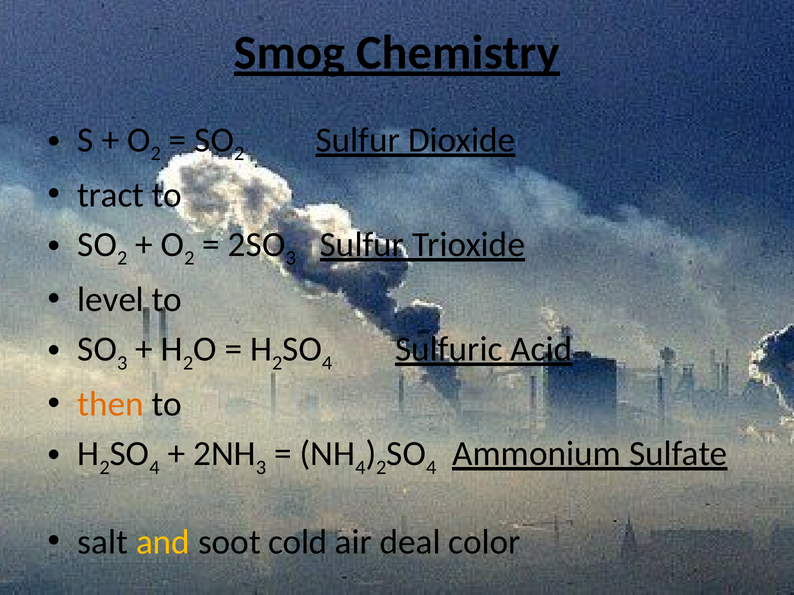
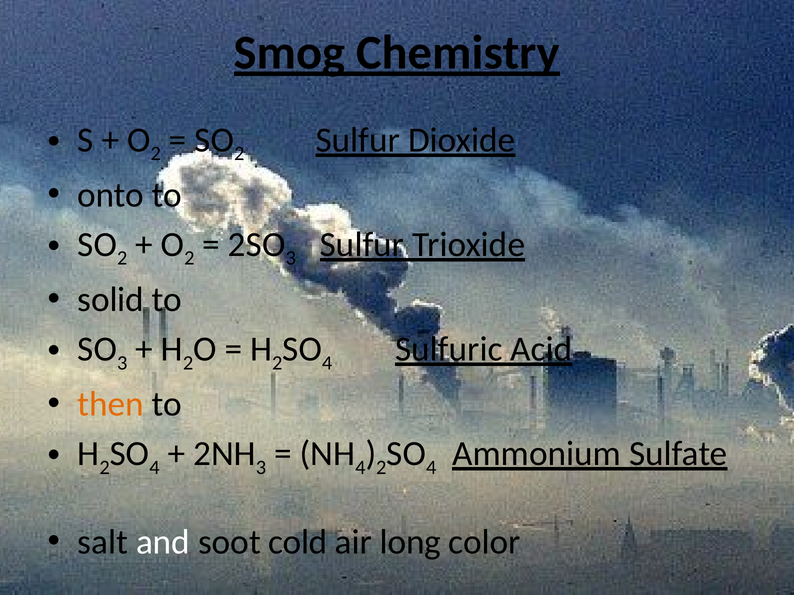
tract: tract -> onto
level: level -> solid
and colour: yellow -> white
deal: deal -> long
